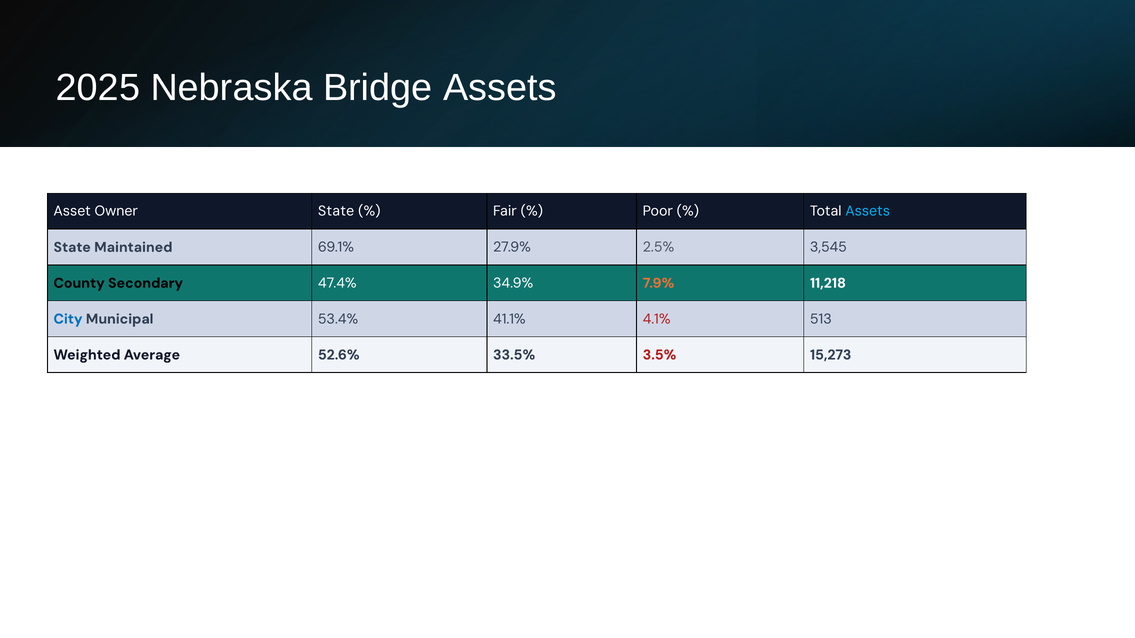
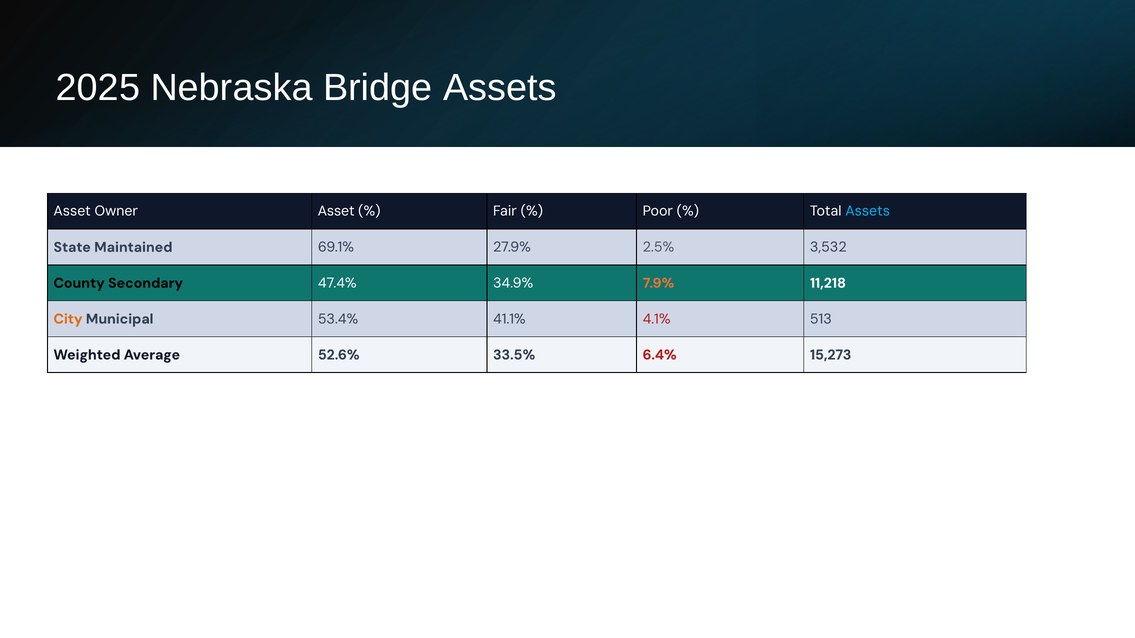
Owner State: State -> Asset
3,545: 3,545 -> 3,532
City colour: blue -> orange
3.5%: 3.5% -> 6.4%
